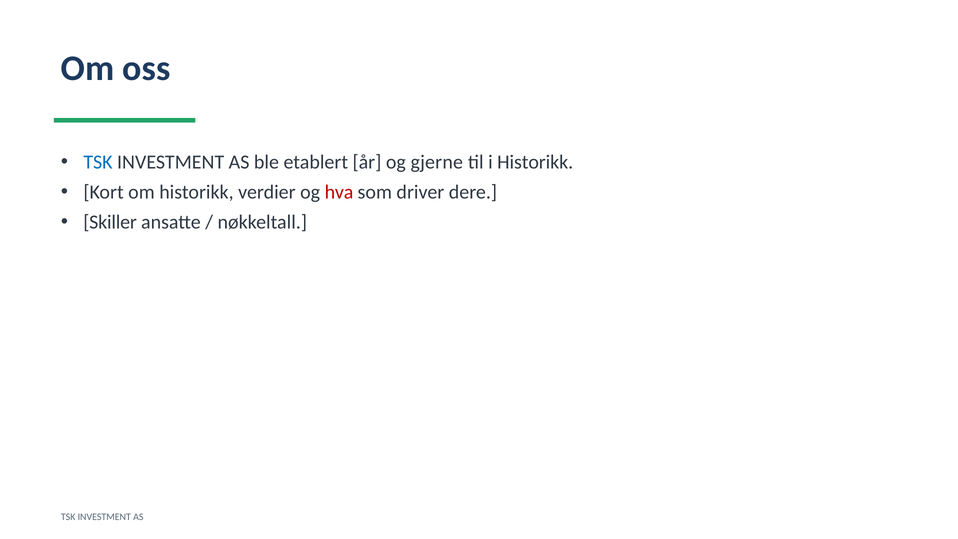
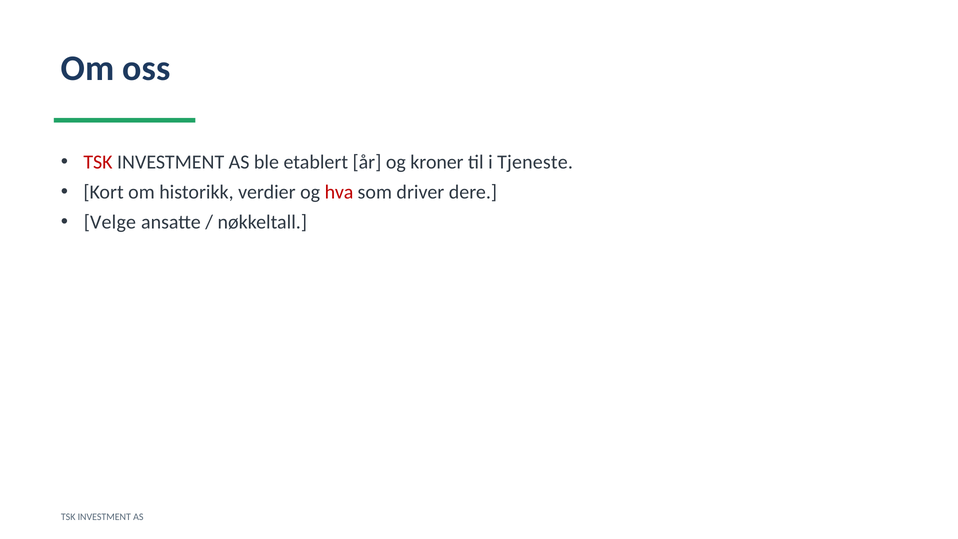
TSK at (98, 162) colour: blue -> red
gjerne: gjerne -> kroner
i Historikk: Historikk -> Tjeneste
Skiller: Skiller -> Velge
